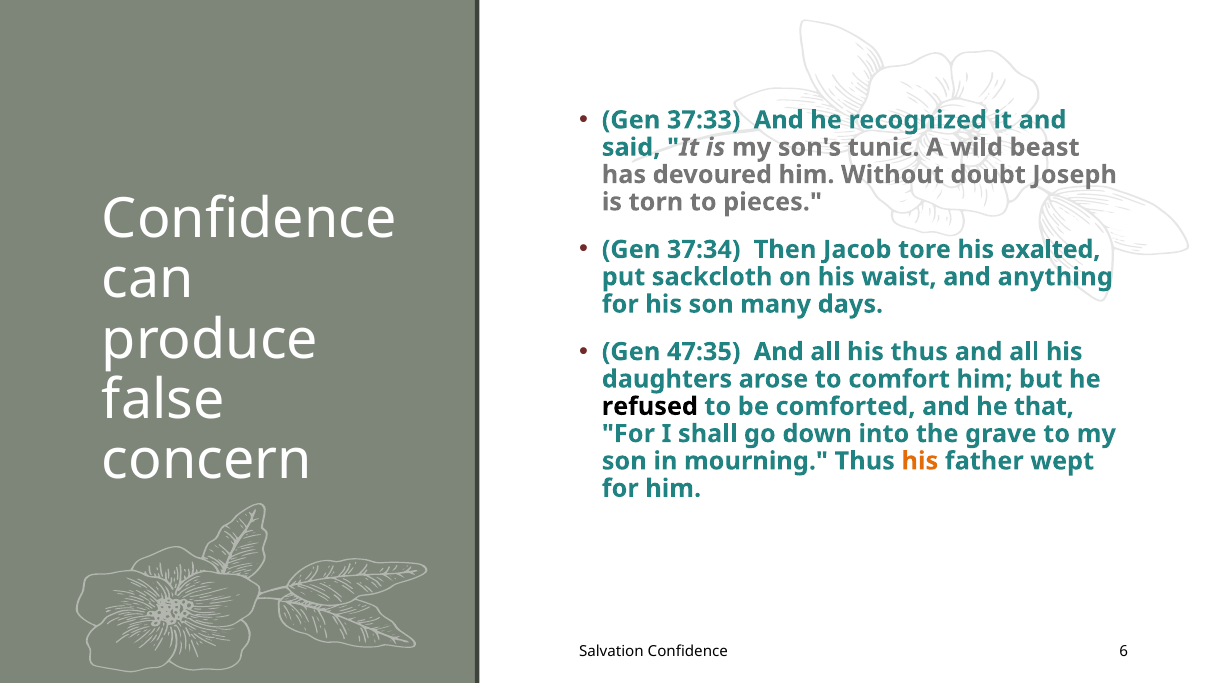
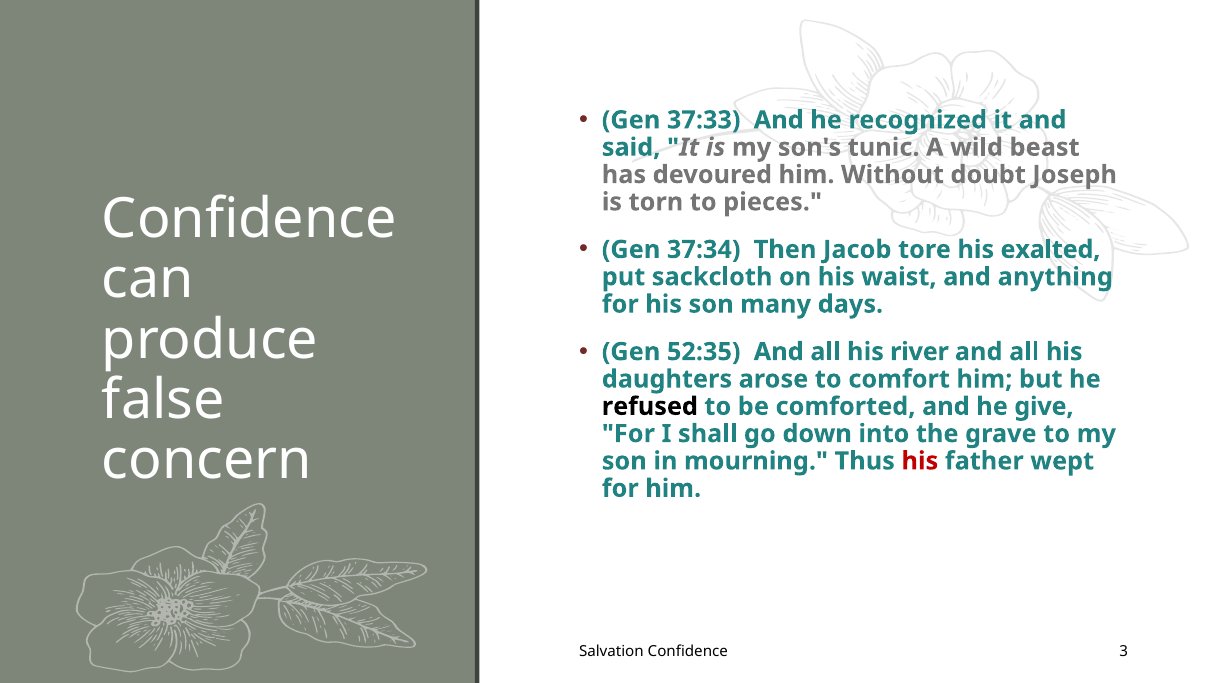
47:35: 47:35 -> 52:35
his thus: thus -> river
that: that -> give
his at (920, 461) colour: orange -> red
6: 6 -> 3
